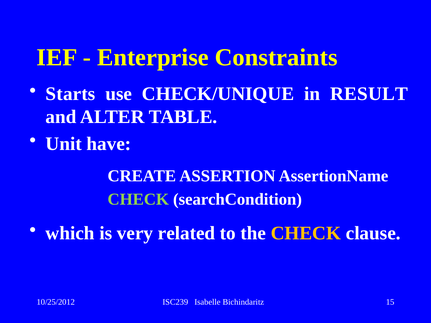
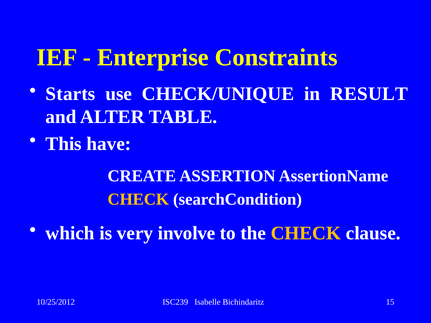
Unit: Unit -> This
CHECK at (138, 199) colour: light green -> yellow
related: related -> involve
